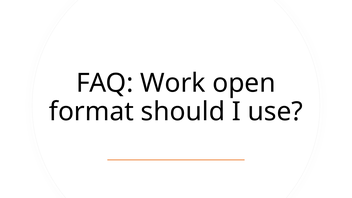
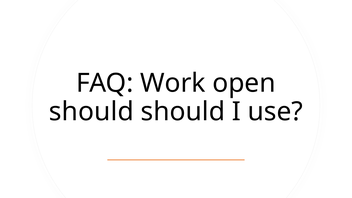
format at (91, 112): format -> should
